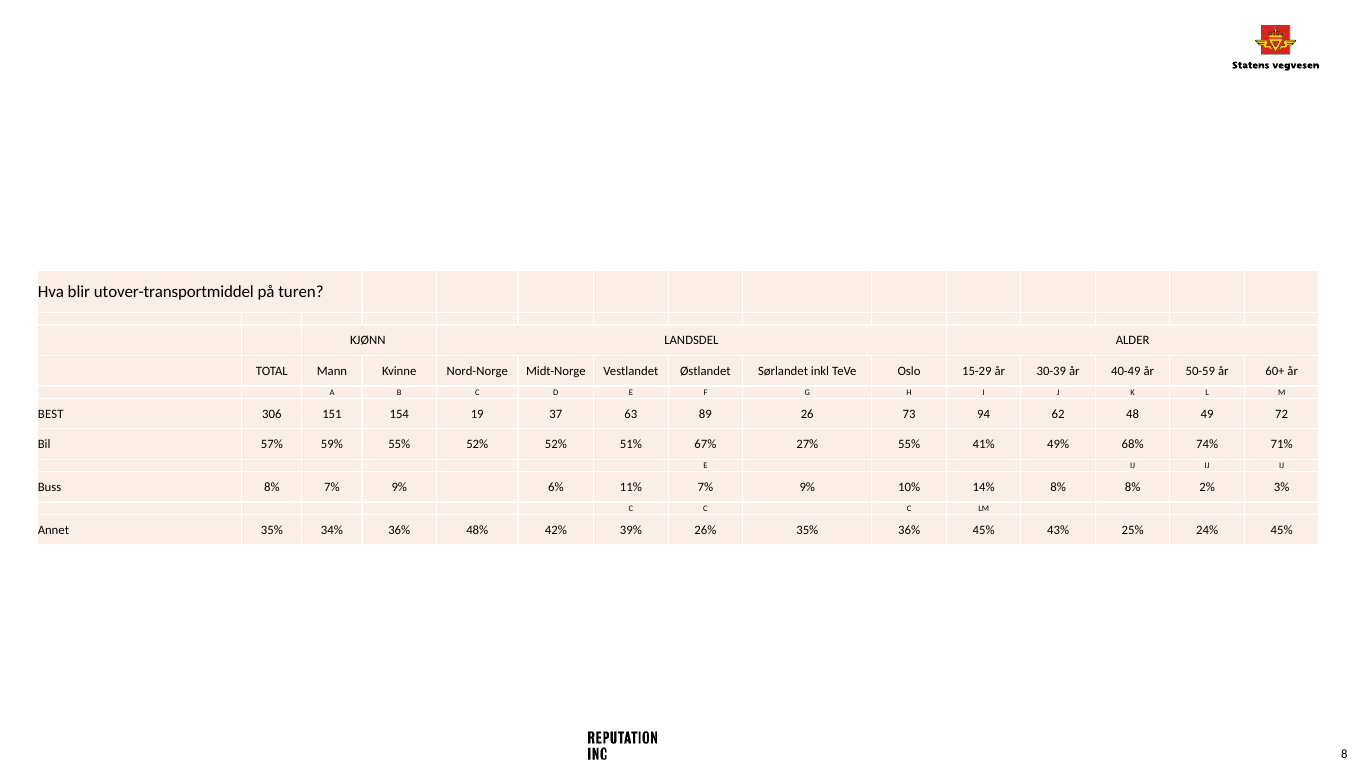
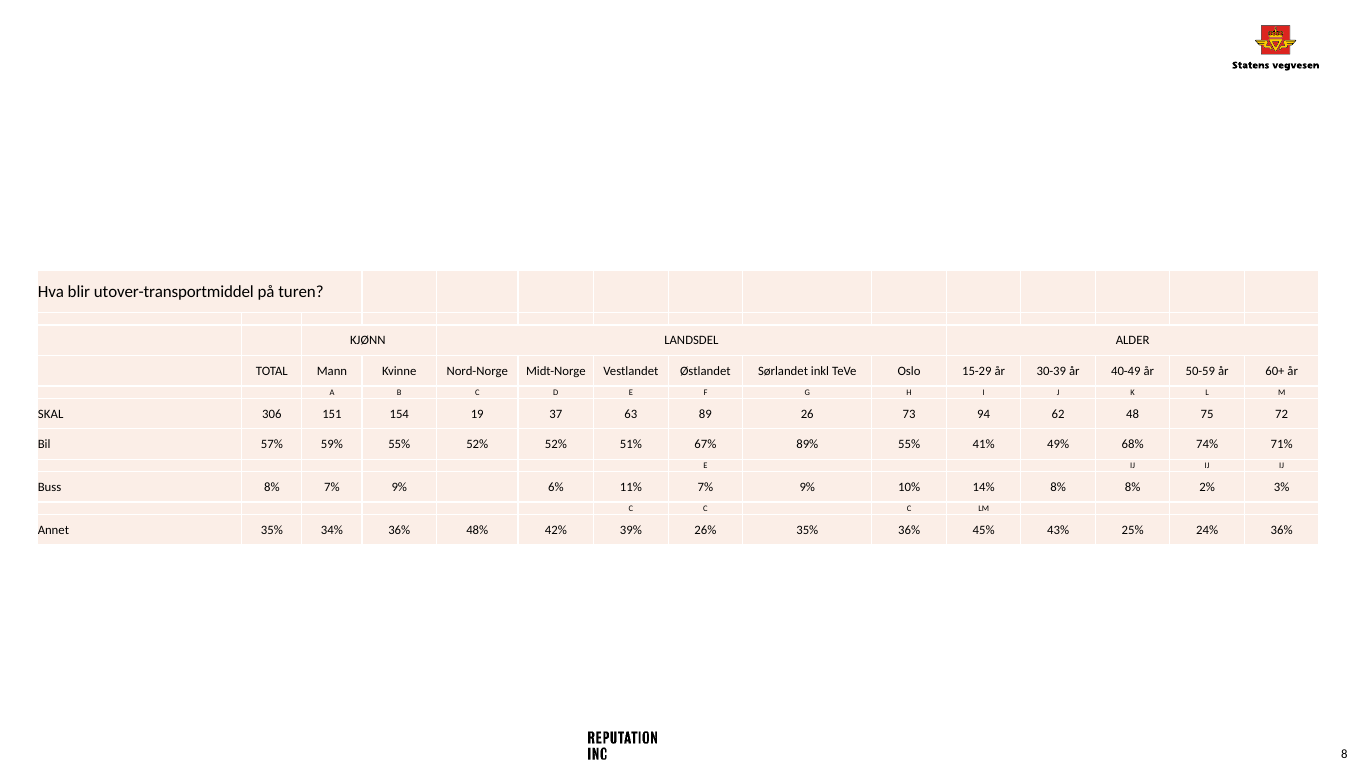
BEST: BEST -> SKAL
49: 49 -> 75
27%: 27% -> 89%
24% 45%: 45% -> 36%
